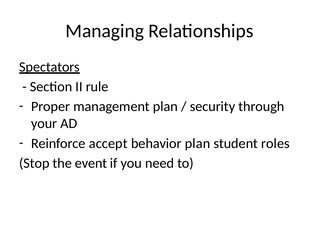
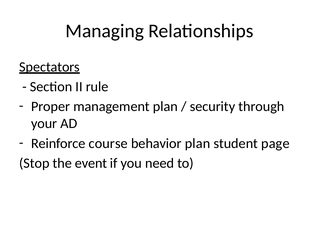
accept: accept -> course
roles: roles -> page
